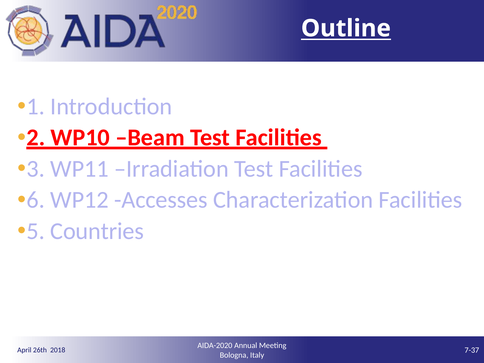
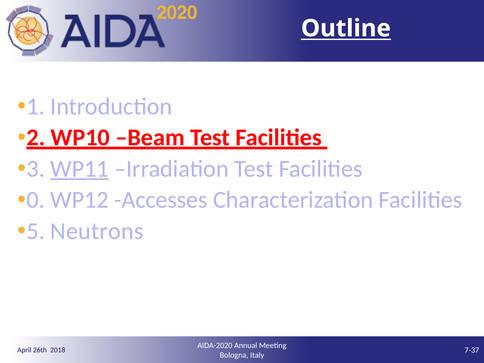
WP11 underline: none -> present
6: 6 -> 0
Countries: Countries -> Neutrons
